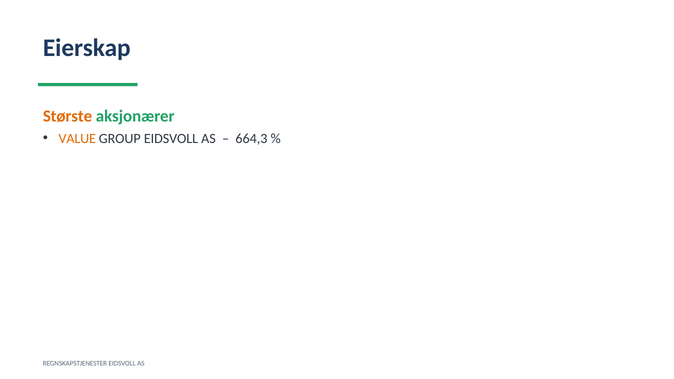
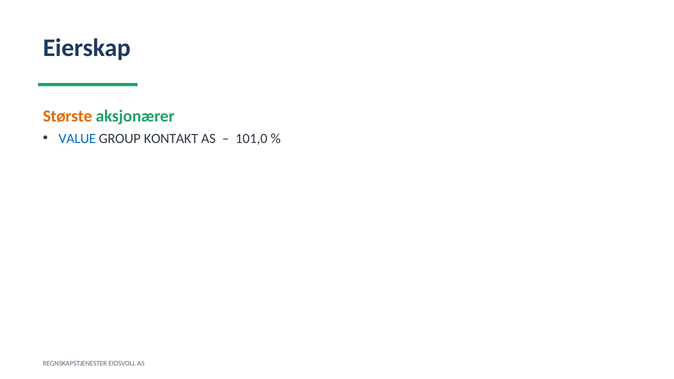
VALUE colour: orange -> blue
GROUP EIDSVOLL: EIDSVOLL -> KONTAKT
664,3: 664,3 -> 101,0
